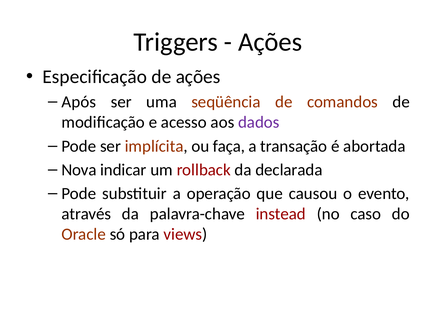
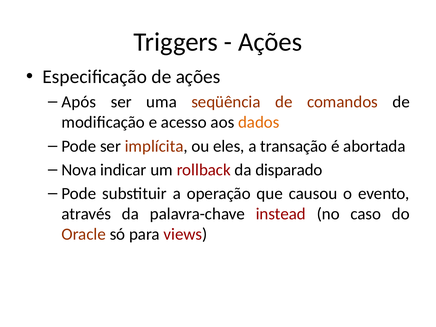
dados colour: purple -> orange
faça: faça -> eles
declarada: declarada -> disparado
